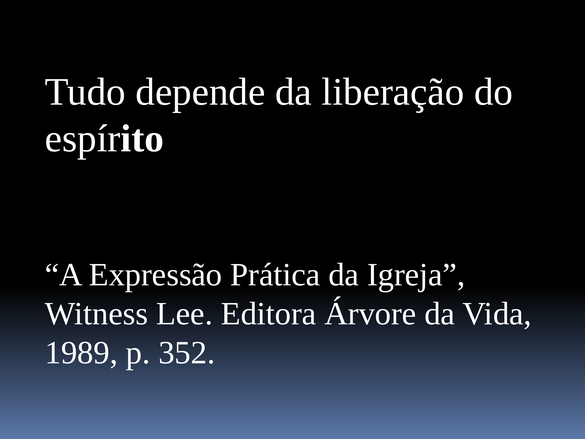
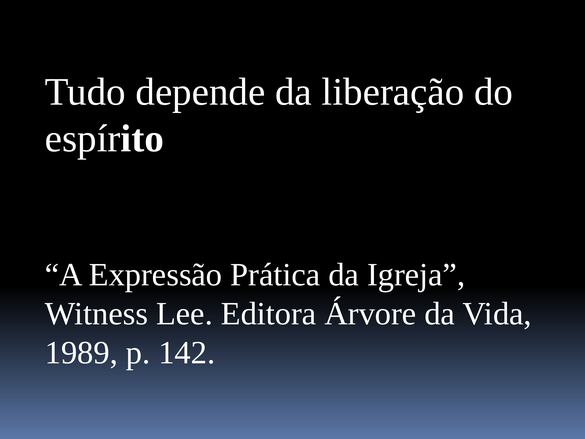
352: 352 -> 142
